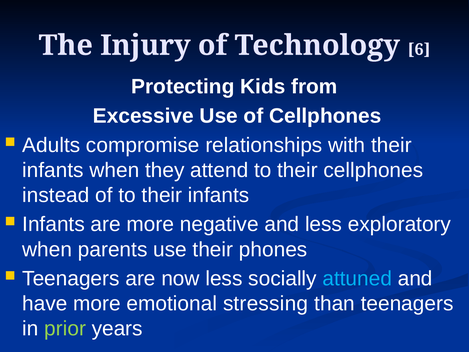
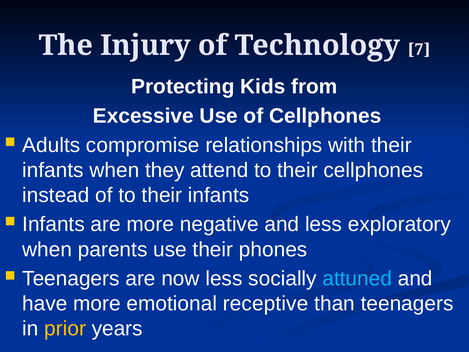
6: 6 -> 7
stressing: stressing -> receptive
prior colour: light green -> yellow
